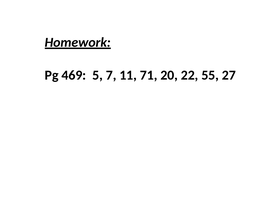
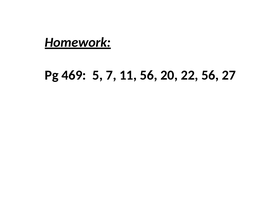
11 71: 71 -> 56
22 55: 55 -> 56
